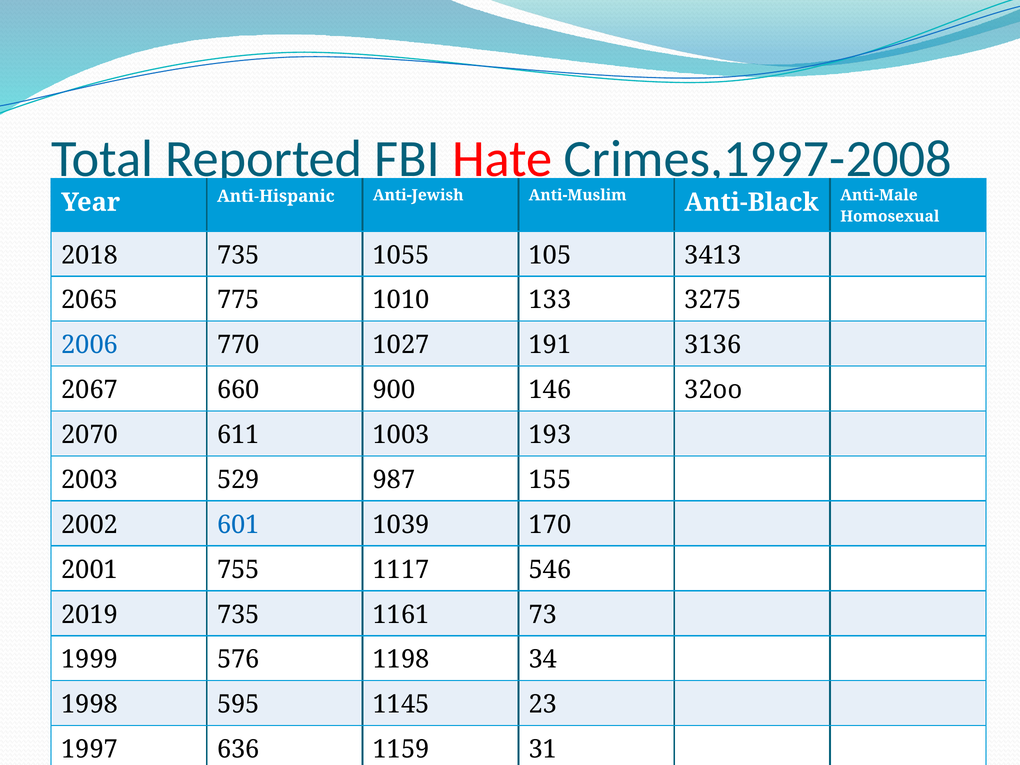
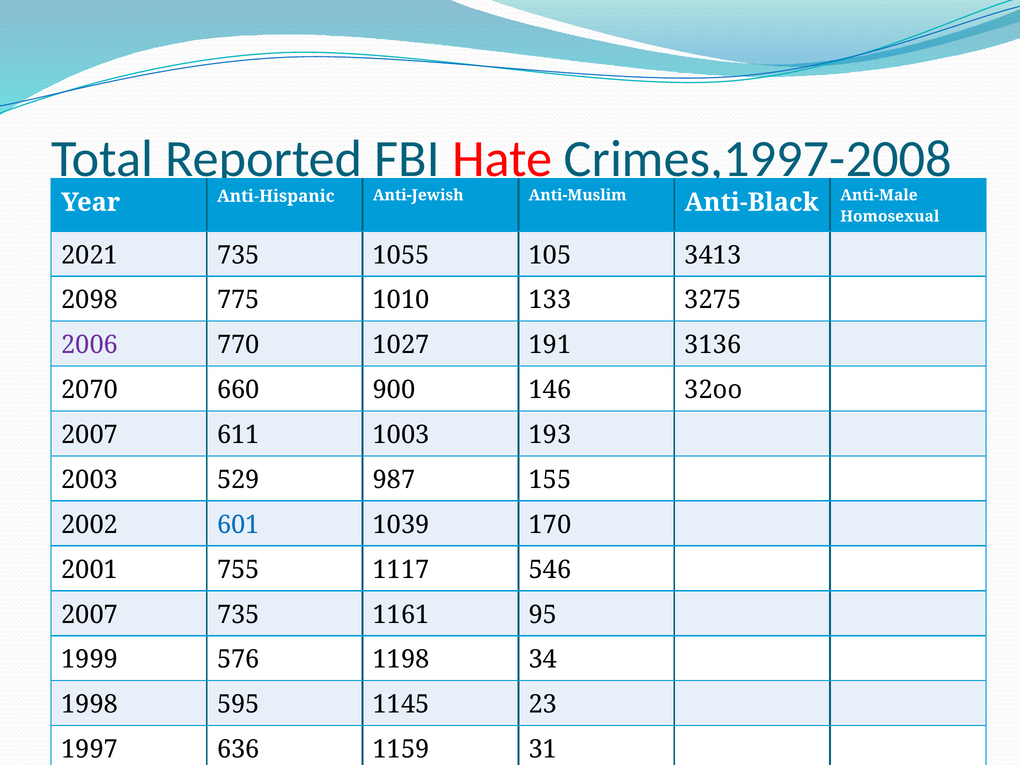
2018: 2018 -> 2021
2065: 2065 -> 2098
2006 colour: blue -> purple
2067: 2067 -> 2070
2070 at (90, 435): 2070 -> 2007
2019 at (90, 615): 2019 -> 2007
73: 73 -> 95
